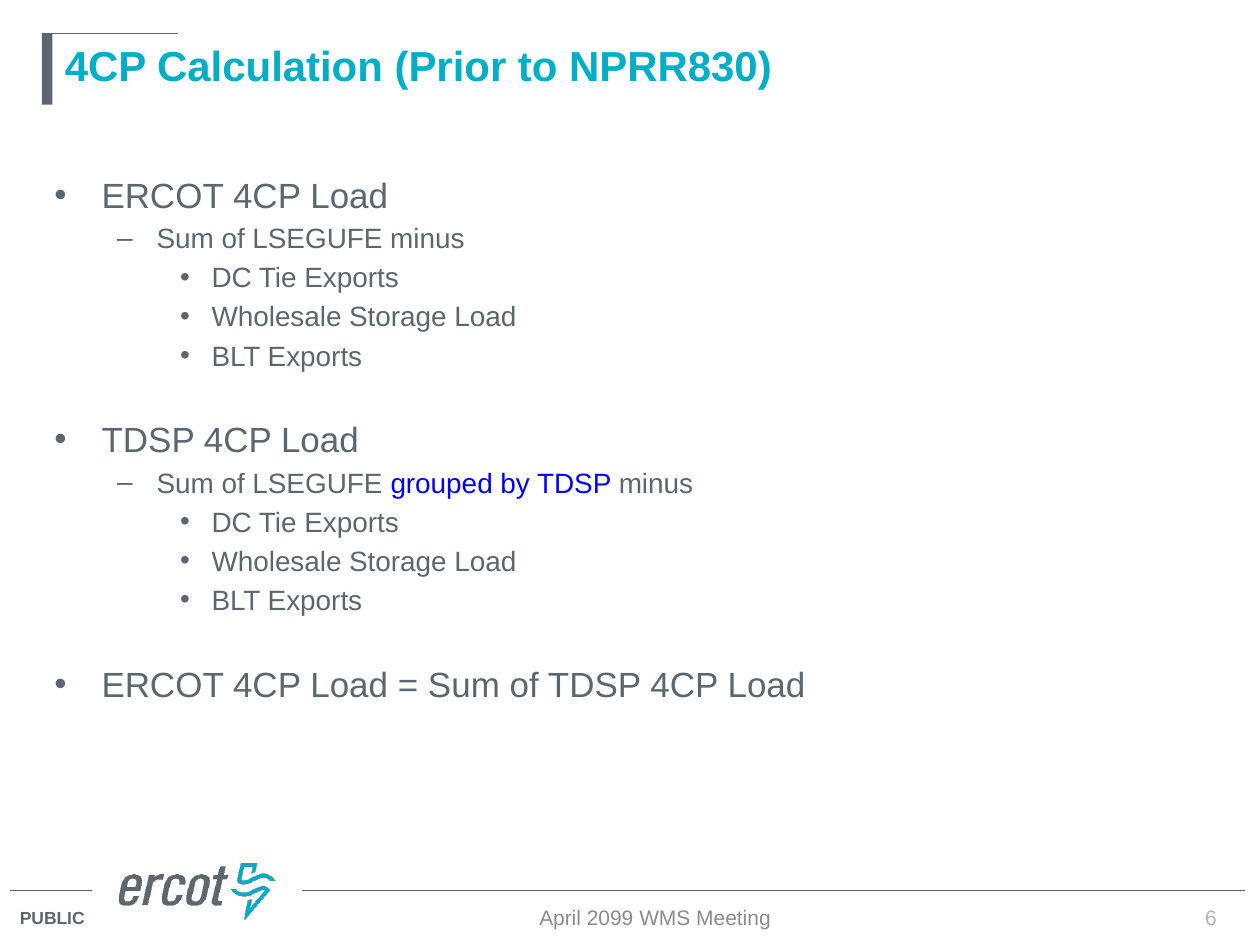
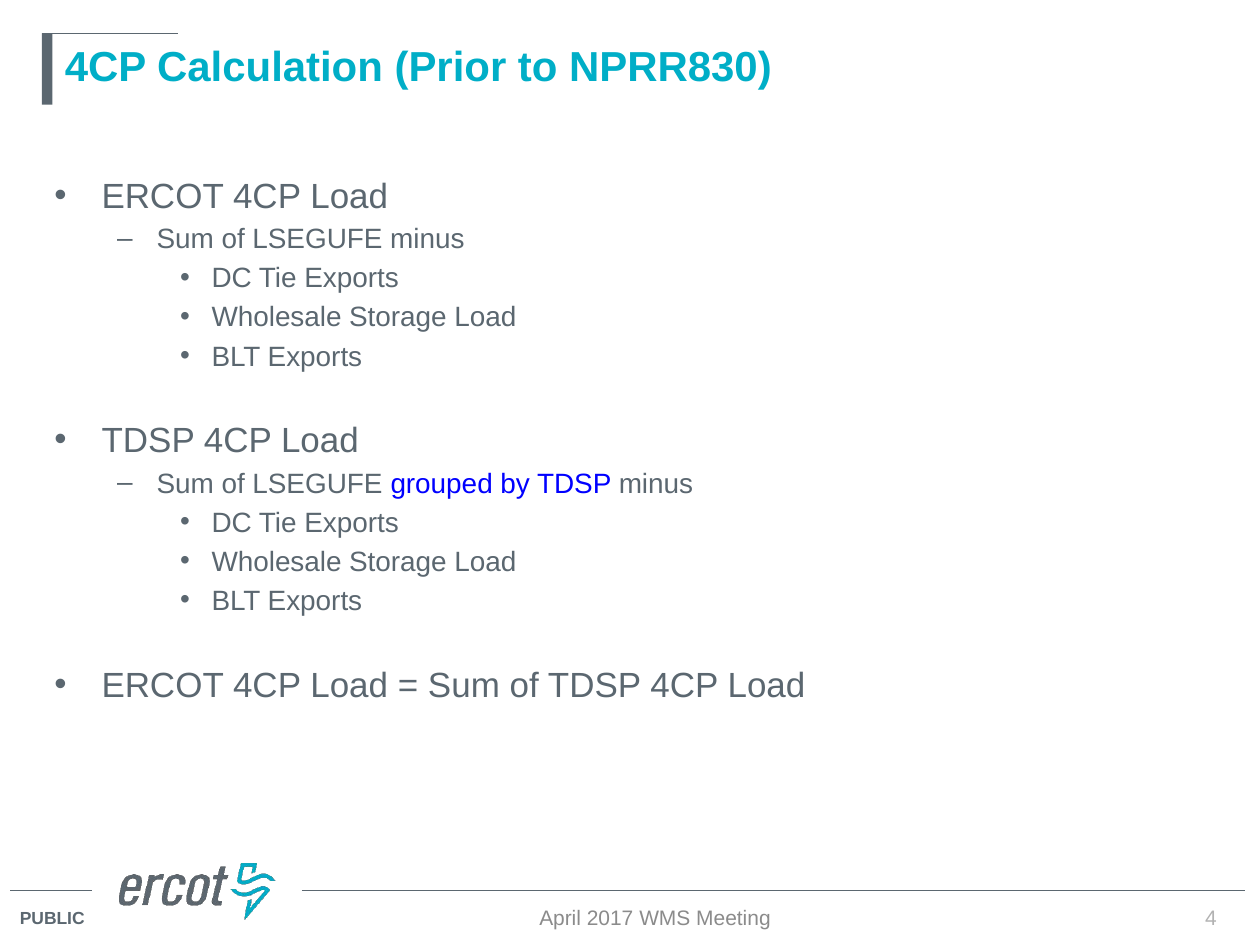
2099: 2099 -> 2017
6: 6 -> 4
